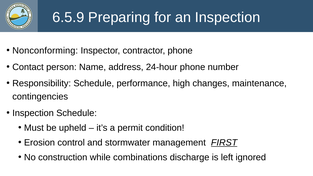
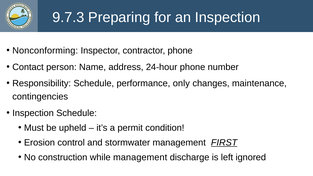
6.5.9: 6.5.9 -> 9.7.3
high: high -> only
while combinations: combinations -> management
